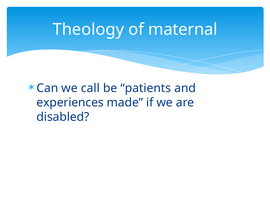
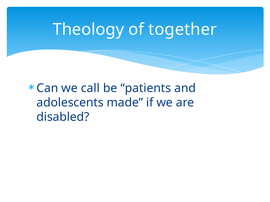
maternal: maternal -> together
experiences: experiences -> adolescents
